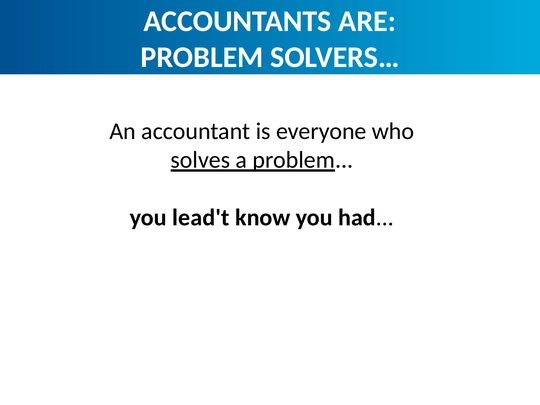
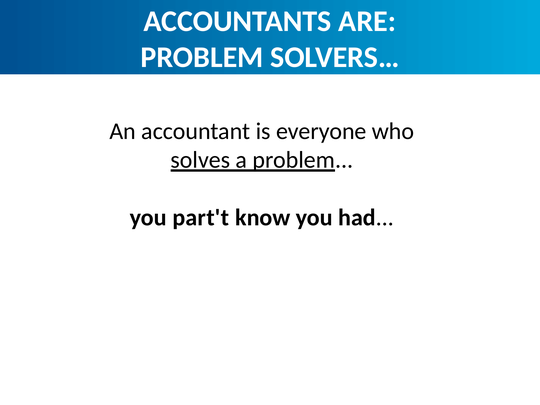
lead't: lead't -> part't
